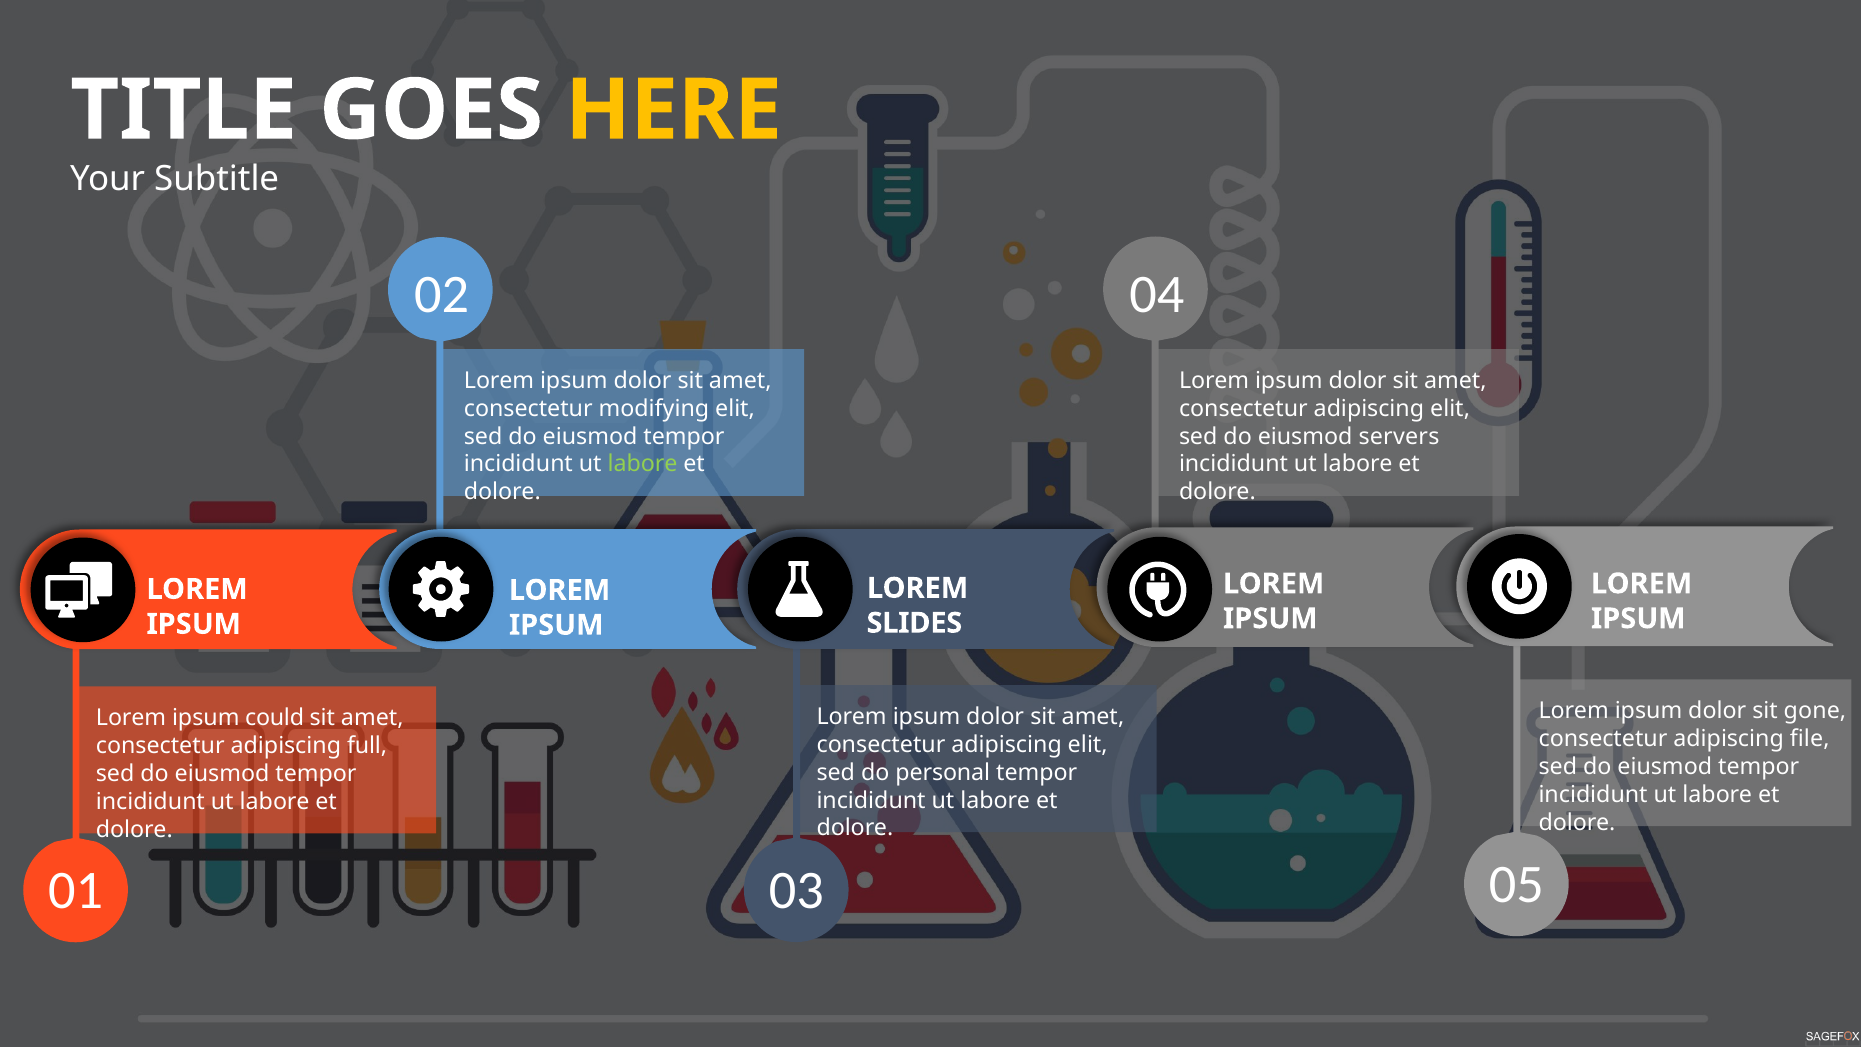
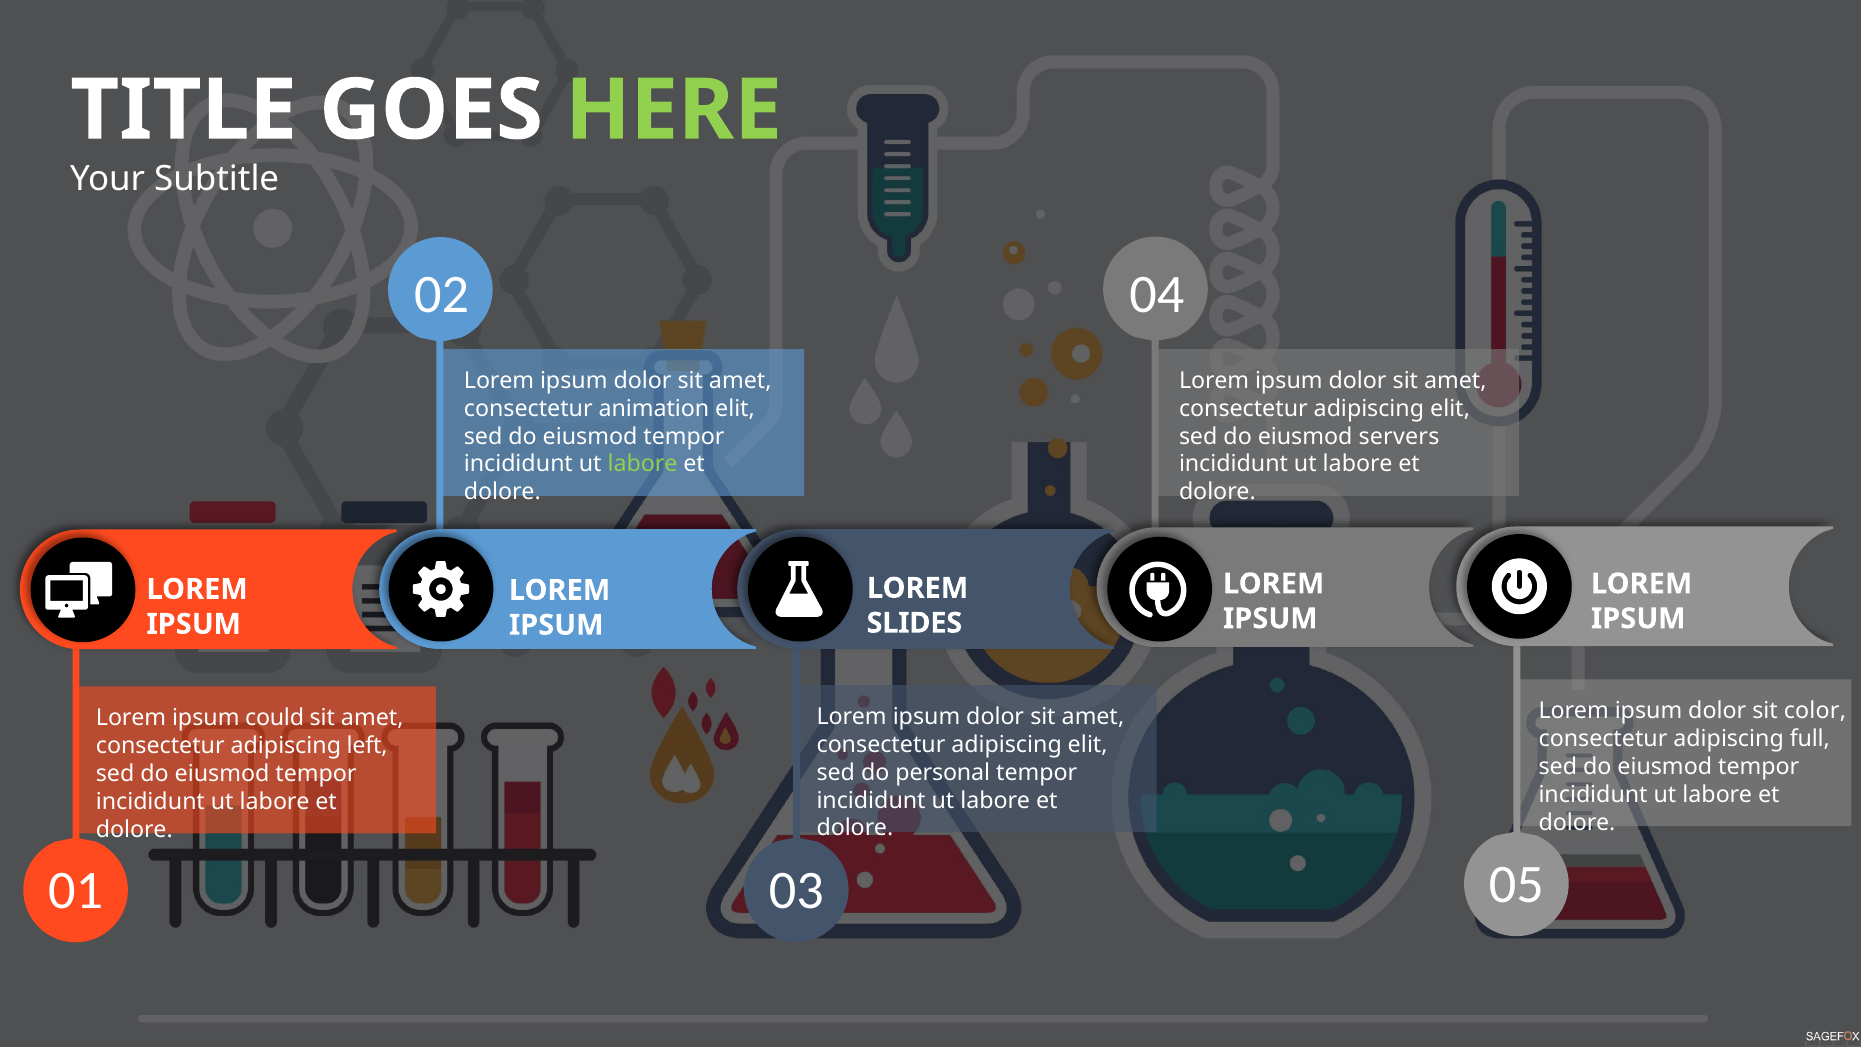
HERE colour: yellow -> light green
modifying: modifying -> animation
gone: gone -> color
file: file -> full
full: full -> left
